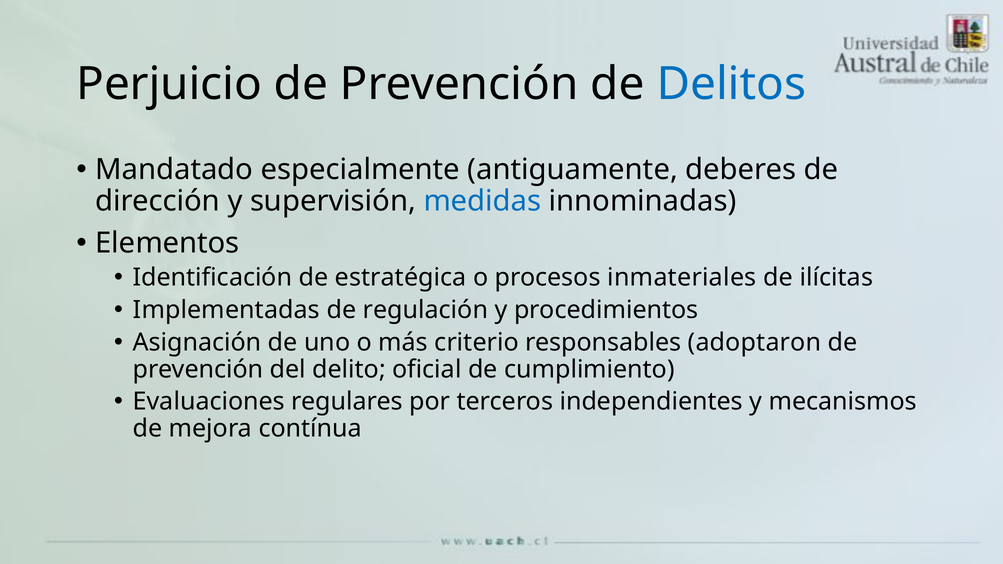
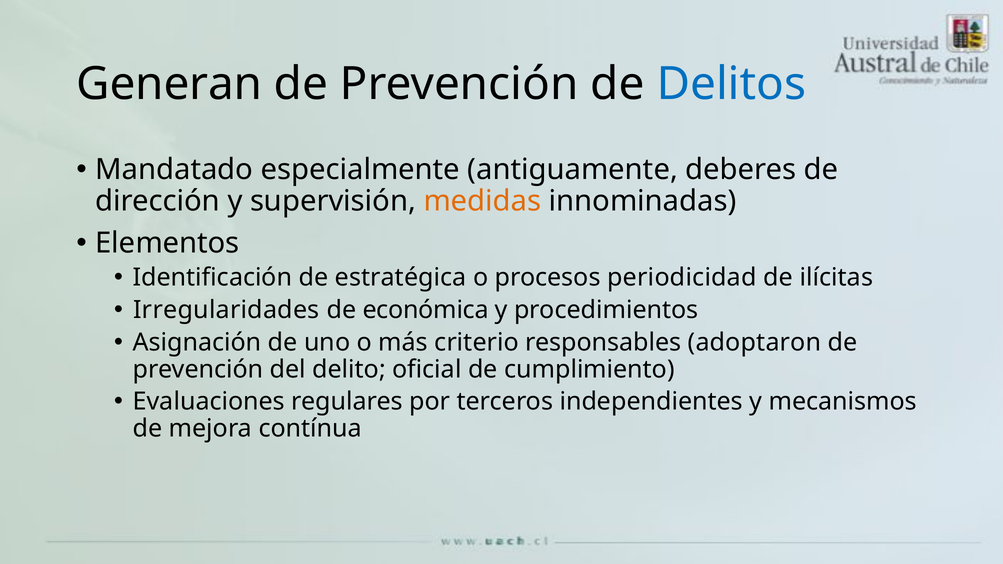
Perjuicio: Perjuicio -> Generan
medidas colour: blue -> orange
inmateriales: inmateriales -> periodicidad
Implementadas: Implementadas -> Irregularidades
regulación: regulación -> económica
